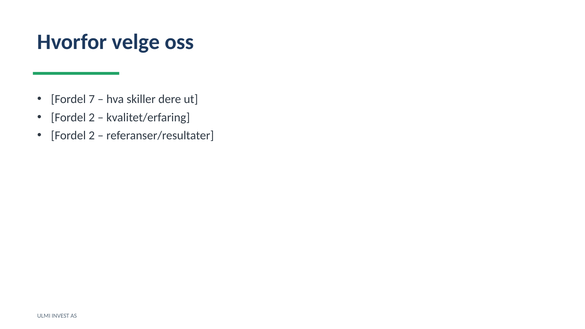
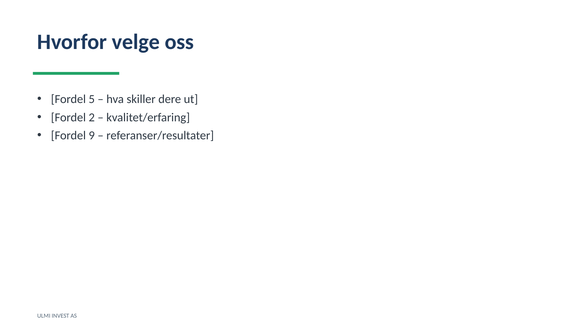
7: 7 -> 5
2 at (92, 136): 2 -> 9
